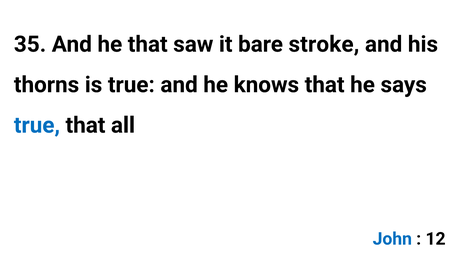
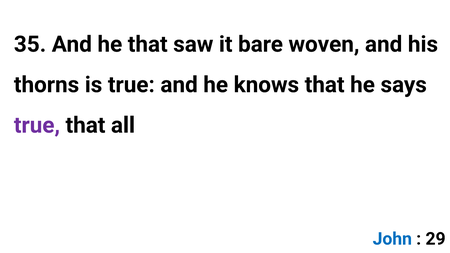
stroke: stroke -> woven
true at (37, 125) colour: blue -> purple
12: 12 -> 29
